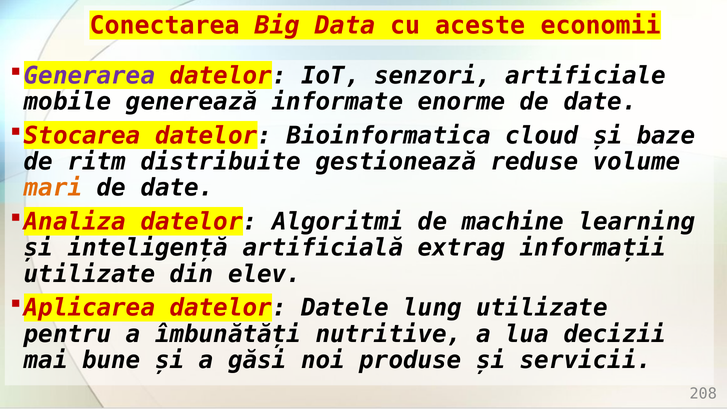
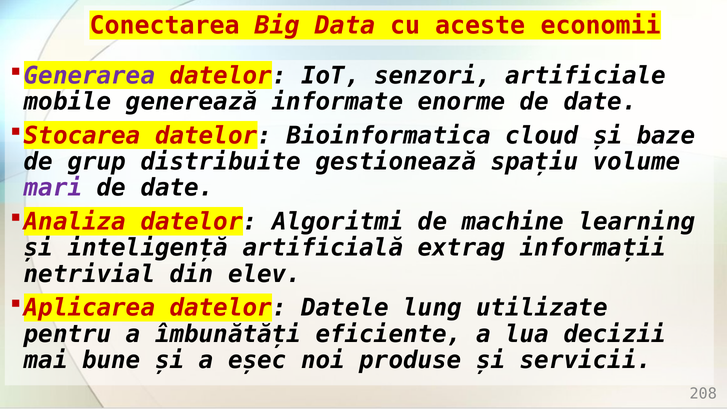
ritm: ritm -> grup
reduse: reduse -> spațiu
mari colour: orange -> purple
utilizate at (89, 274): utilizate -> netrivial
nutritive: nutritive -> eficiente
găsi: găsi -> eșec
